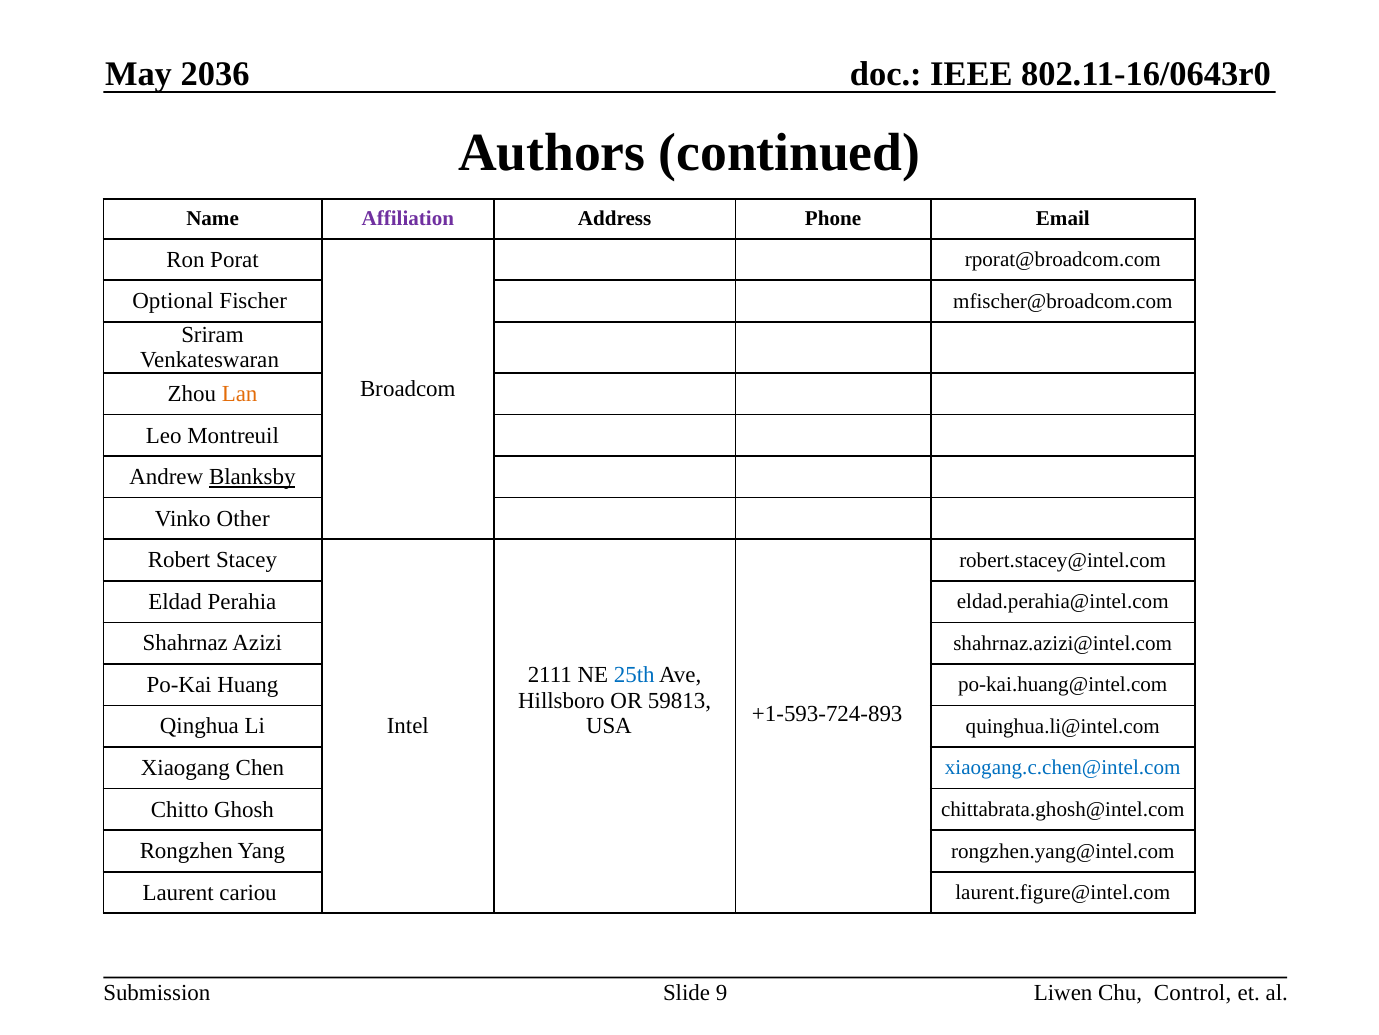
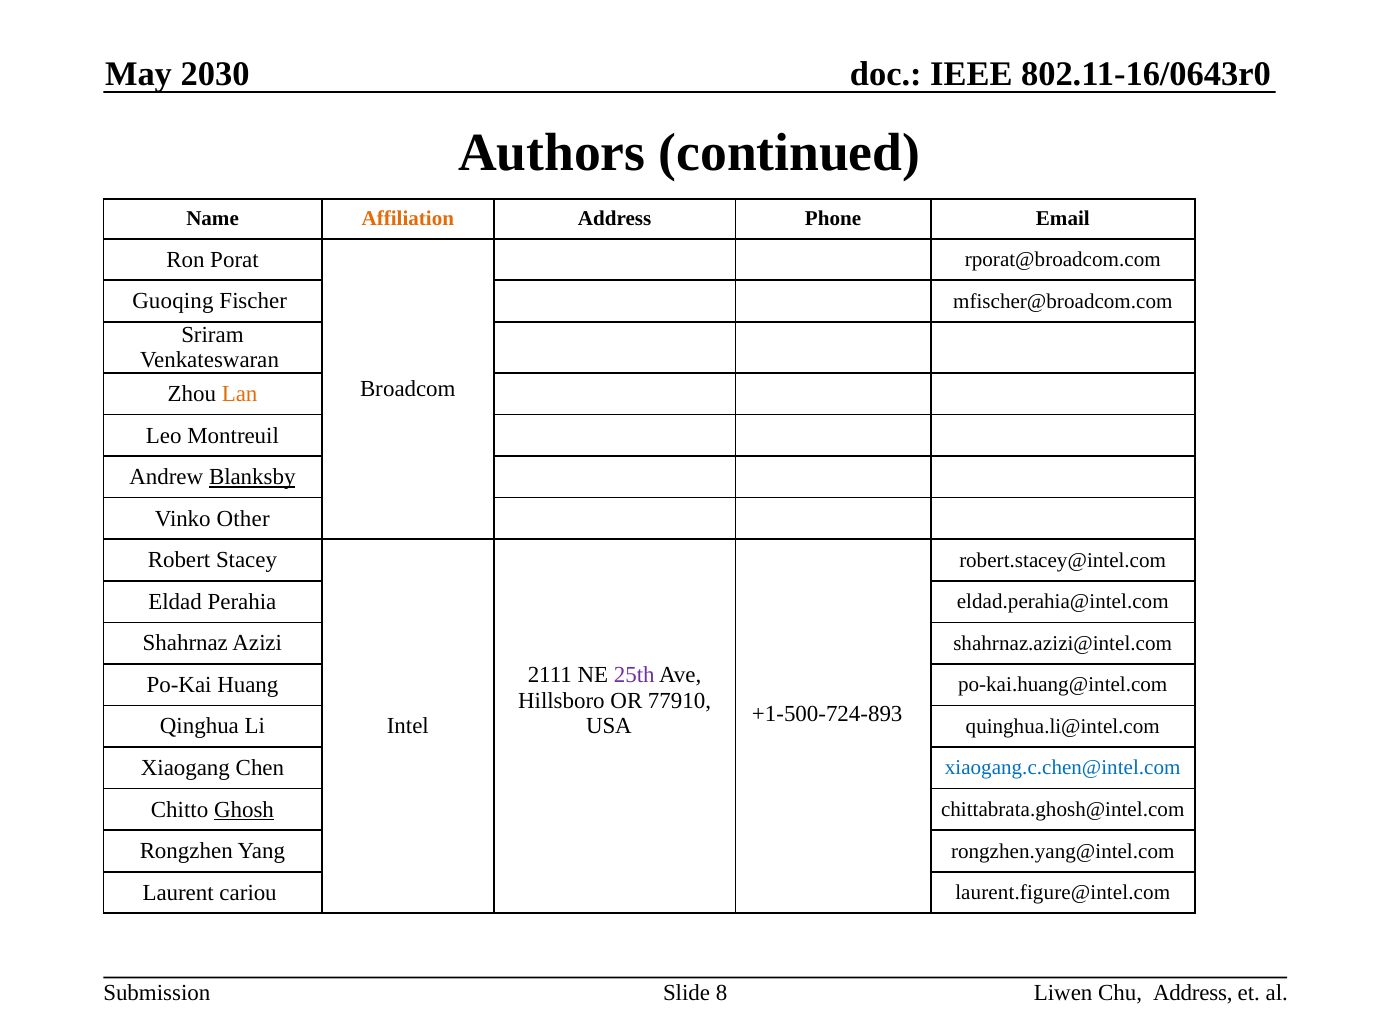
2036: 2036 -> 2030
Affiliation colour: purple -> orange
Optional: Optional -> Guoqing
25th colour: blue -> purple
59813: 59813 -> 77910
+1-593-724-893: +1-593-724-893 -> +1-500-724-893
Ghosh underline: none -> present
9: 9 -> 8
Chu Control: Control -> Address
